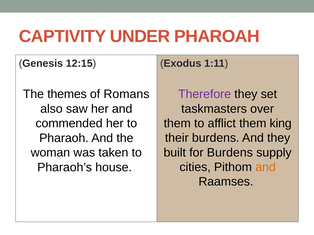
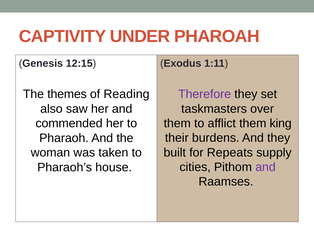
Romans: Romans -> Reading
for Burdens: Burdens -> Repeats
and at (266, 167) colour: orange -> purple
